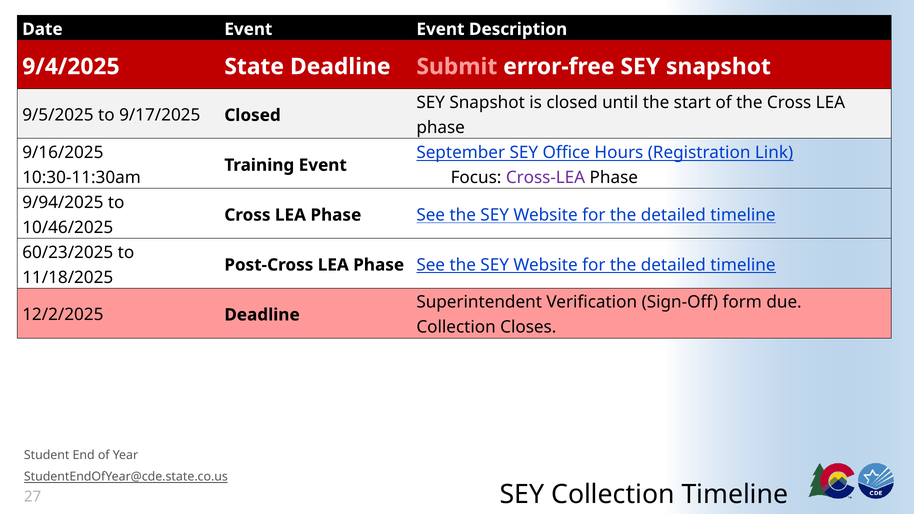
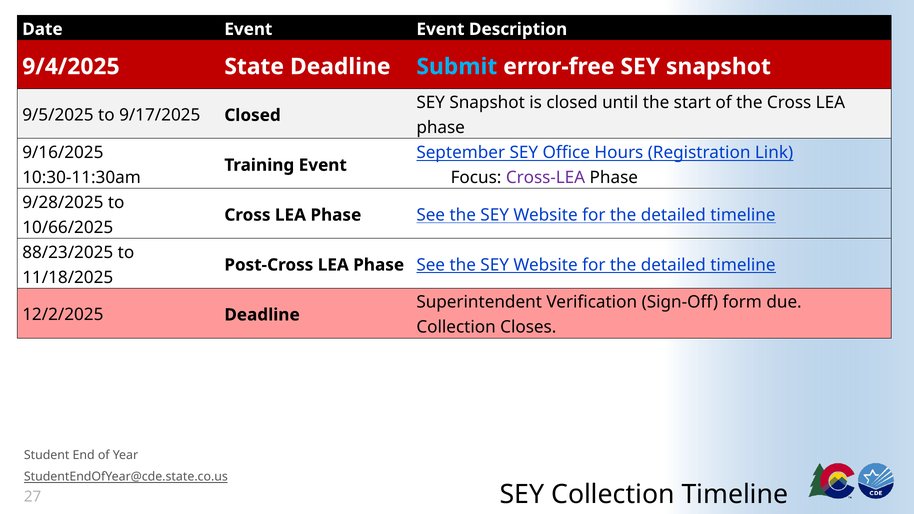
Submit colour: pink -> light blue
9/94/2025: 9/94/2025 -> 9/28/2025
10/46/2025: 10/46/2025 -> 10/66/2025
60/23/2025: 60/23/2025 -> 88/23/2025
